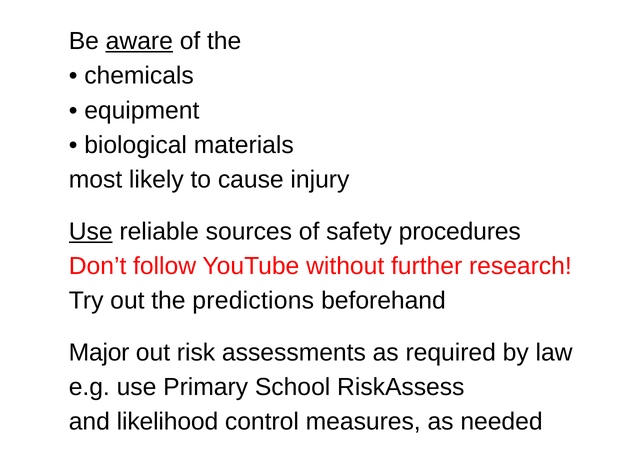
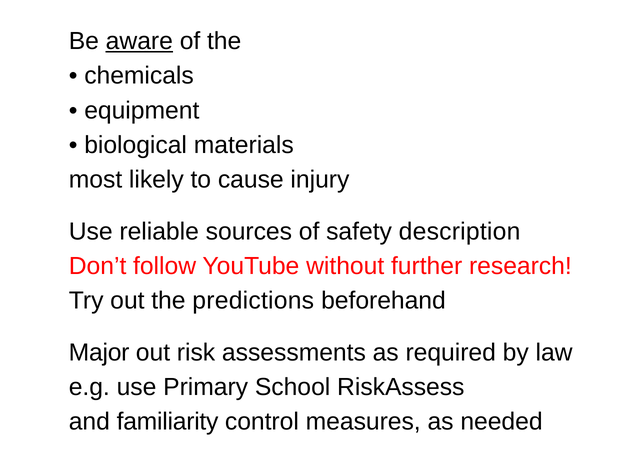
Use at (91, 232) underline: present -> none
procedures: procedures -> description
likelihood: likelihood -> familiarity
